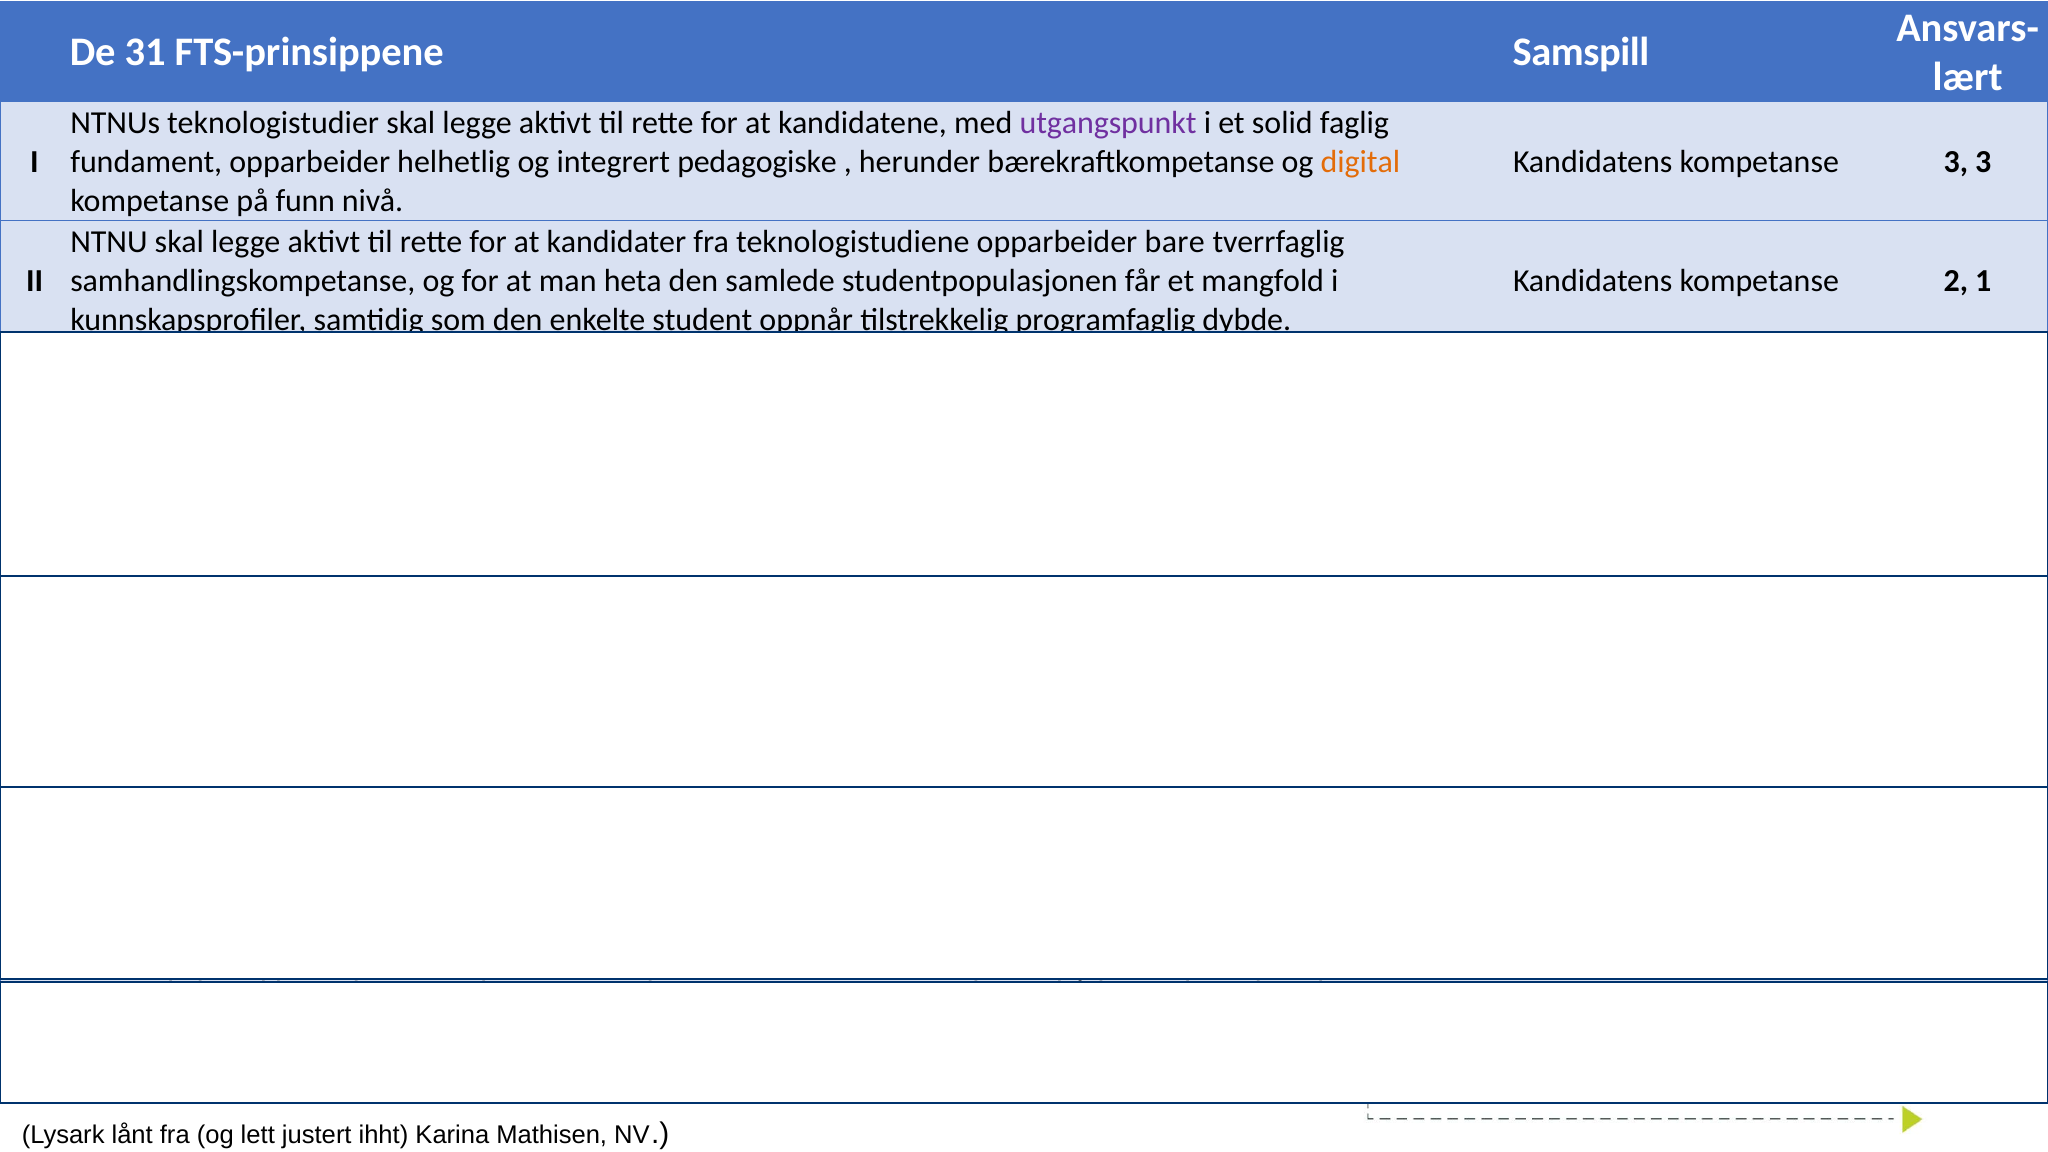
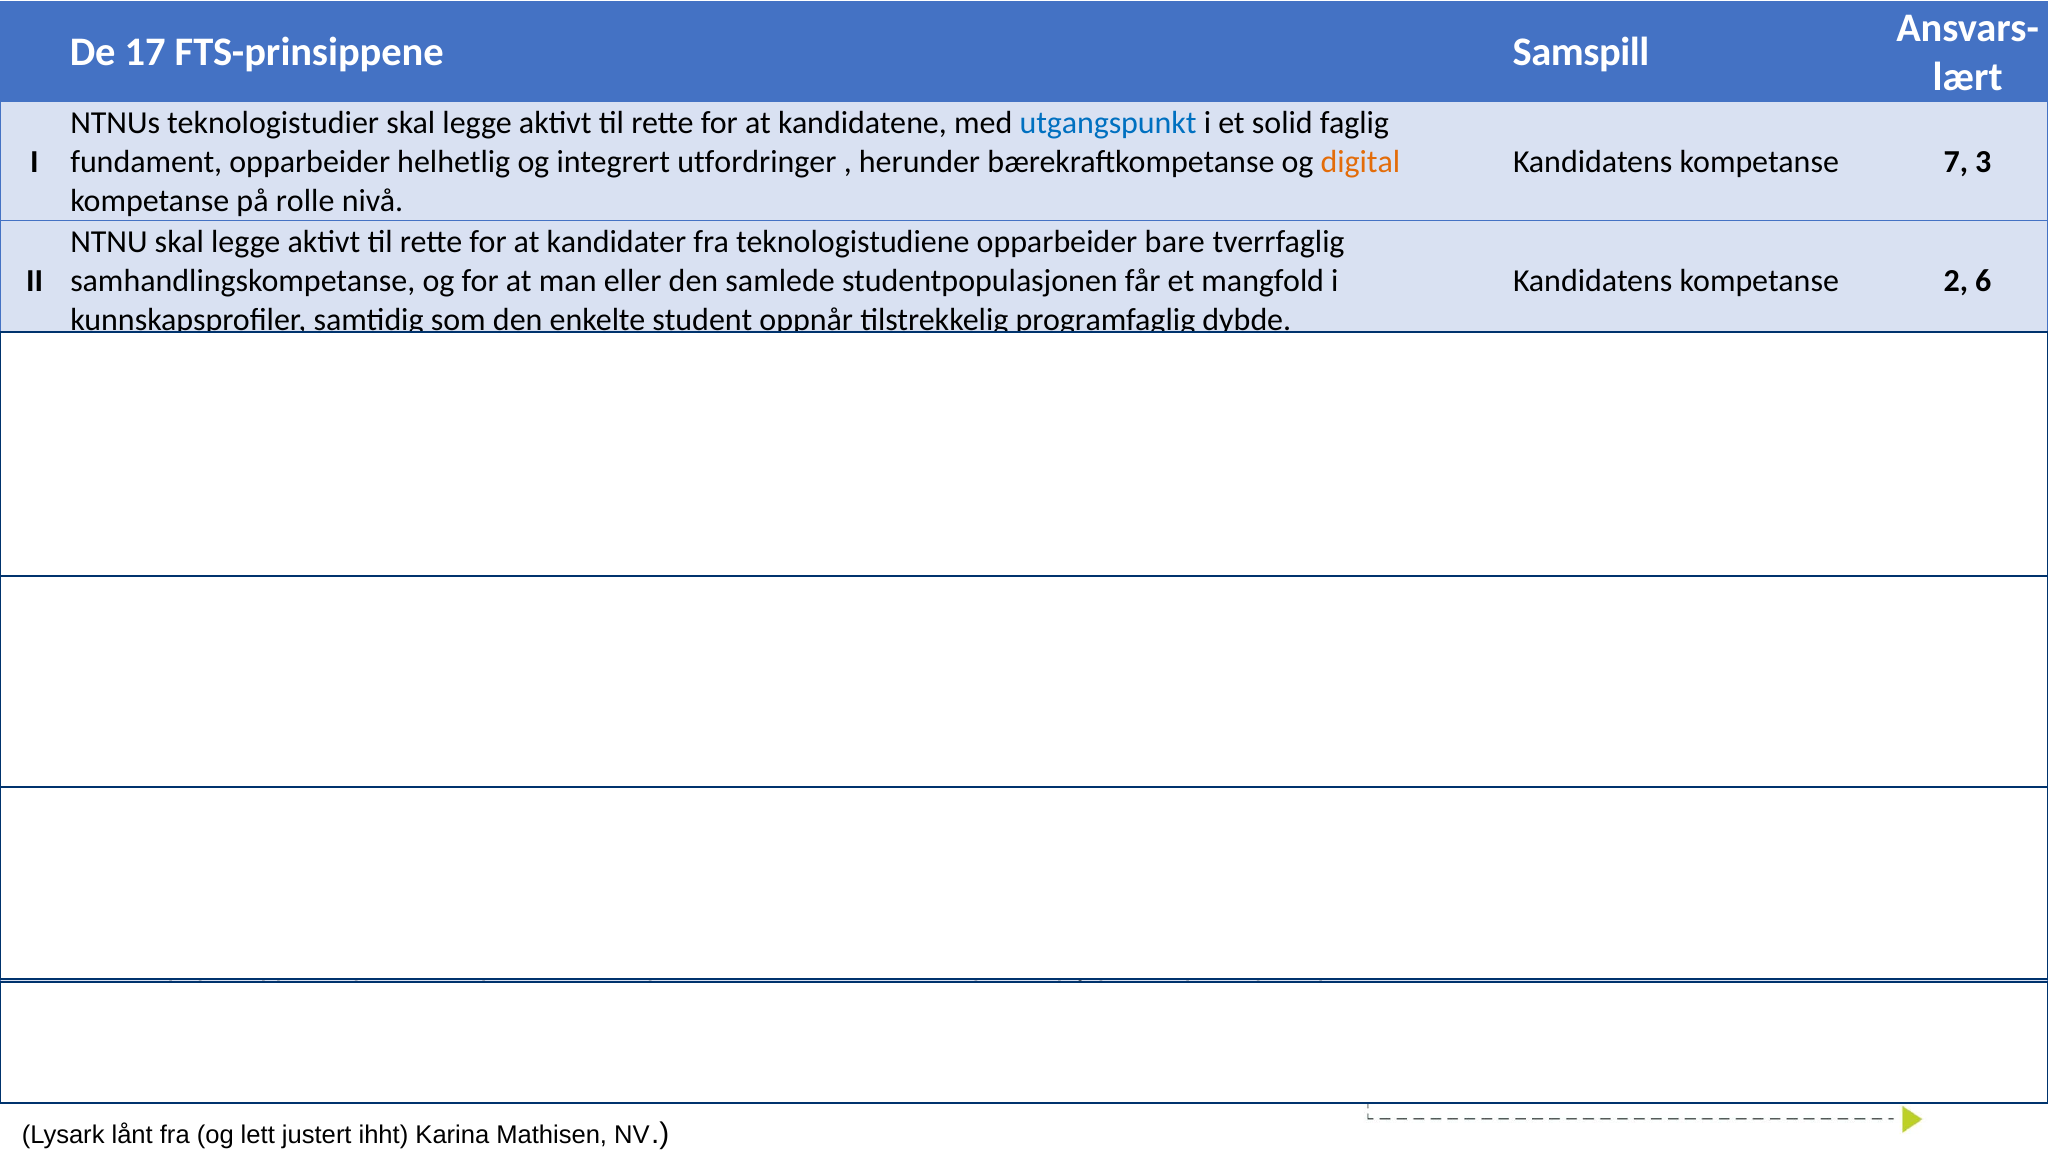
31: 31 -> 17
utgangspunkt colour: purple -> blue
kompetanse 3: 3 -> 7
pedagogiske: pedagogiske -> utfordringer
funn: funn -> rolle
2 1: 1 -> 6
heta: heta -> eller
